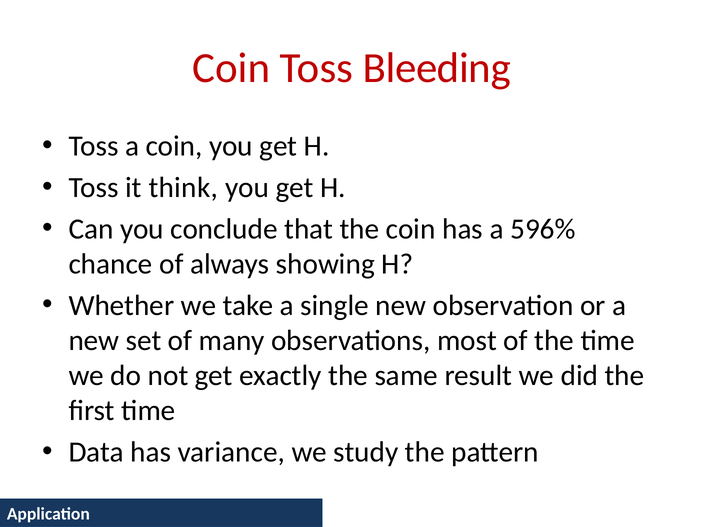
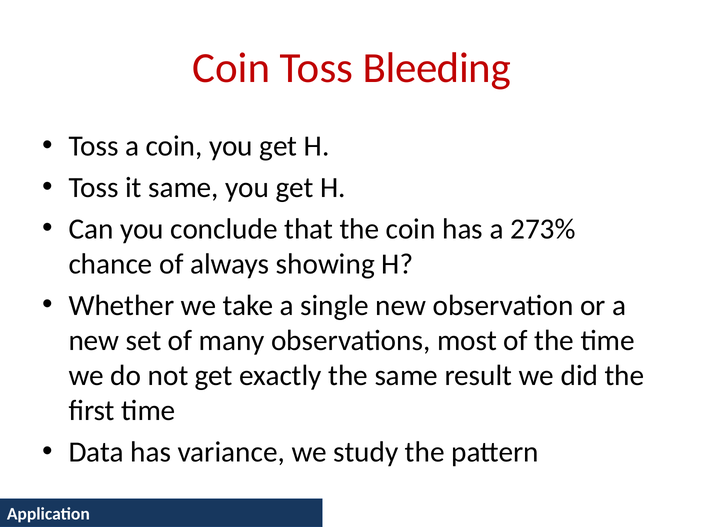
it think: think -> same
596%: 596% -> 273%
